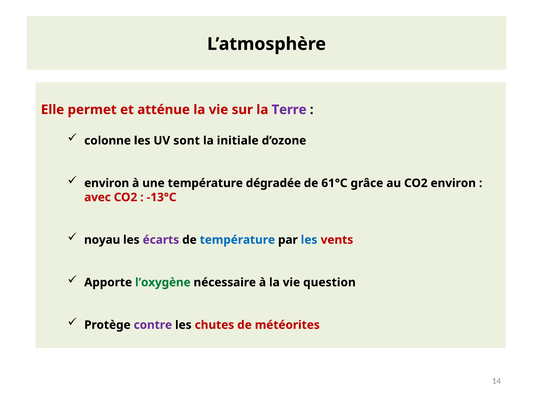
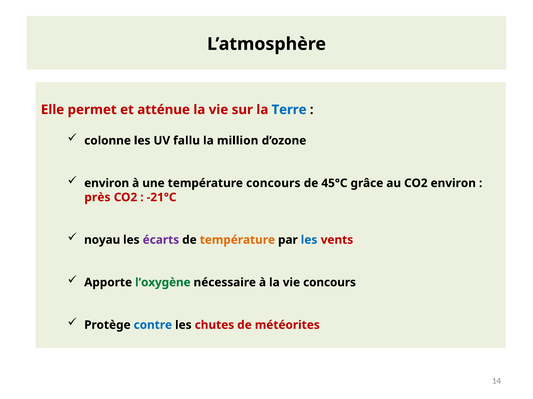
Terre colour: purple -> blue
sont: sont -> fallu
initiale: initiale -> million
température dégradée: dégradée -> concours
61°C: 61°C -> 45°C
avec: avec -> près
-13°C: -13°C -> -21°C
température at (237, 240) colour: blue -> orange
vie question: question -> concours
contre colour: purple -> blue
